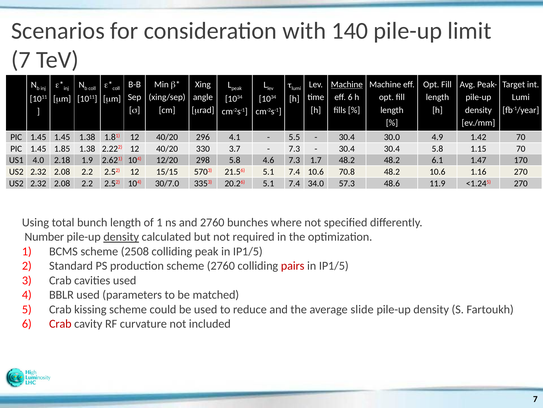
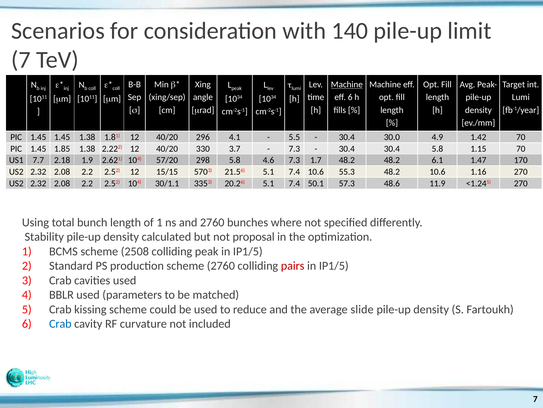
4.0: 4.0 -> 7.7
12/20: 12/20 -> 57/20
70.8: 70.8 -> 55.3
30/7.0: 30/7.0 -> 30/1.1
34.0: 34.0 -> 50.1
Number: Number -> Stability
density at (121, 237) underline: present -> none
required: required -> proposal
Crab at (60, 323) colour: red -> blue
